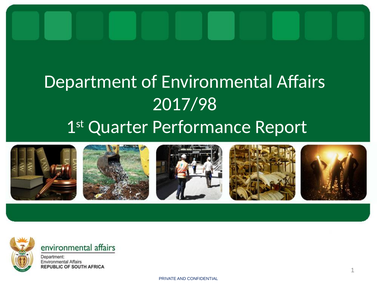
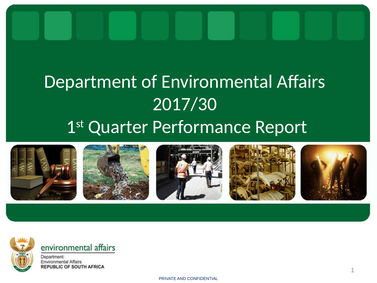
2017/98: 2017/98 -> 2017/30
